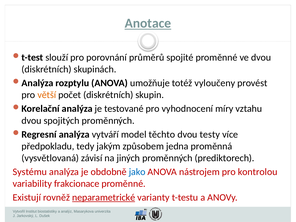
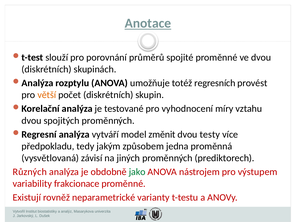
vyloučeny: vyloučeny -> regresních
těchto: těchto -> změnit
Systému: Systému -> Různých
jako colour: blue -> green
kontrolou: kontrolou -> výstupem
neparametrické underline: present -> none
